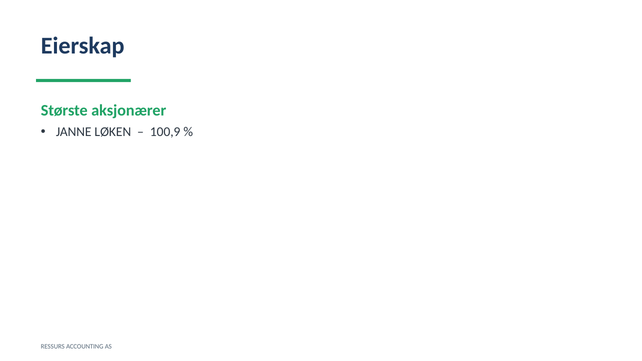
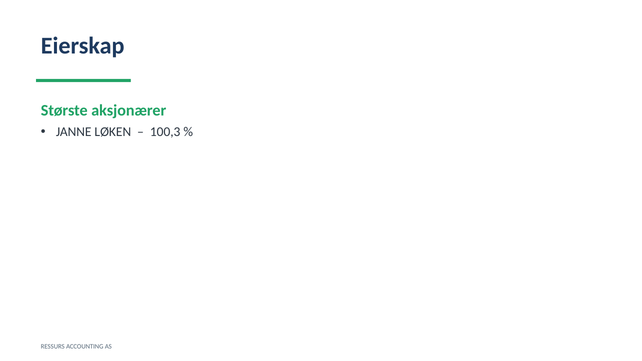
100,9: 100,9 -> 100,3
